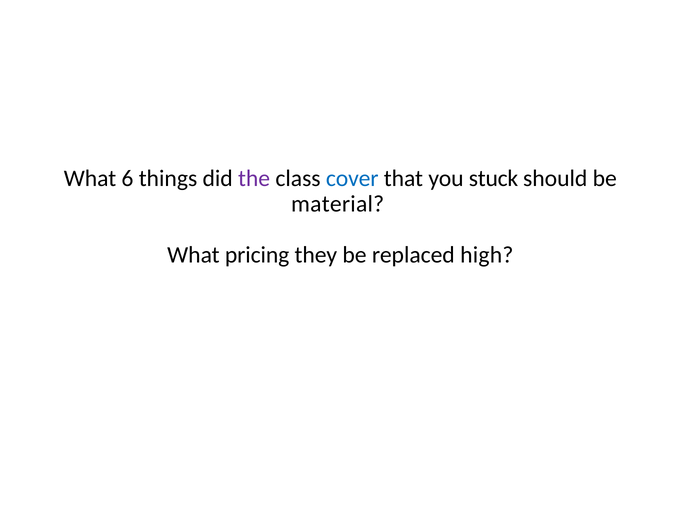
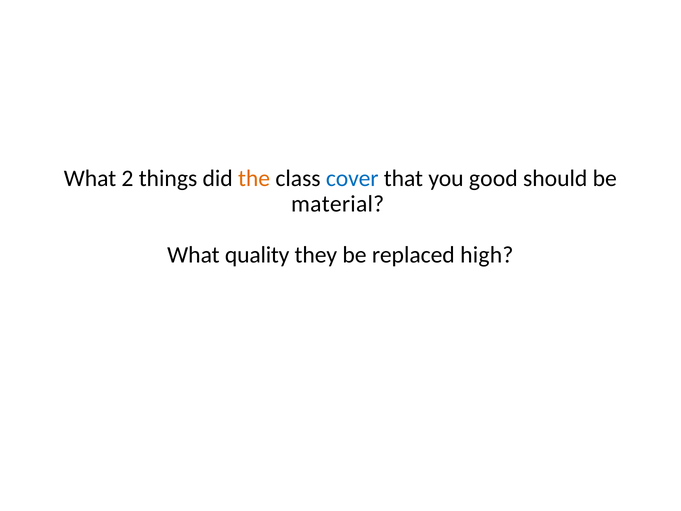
6: 6 -> 2
the colour: purple -> orange
stuck: stuck -> good
pricing: pricing -> quality
